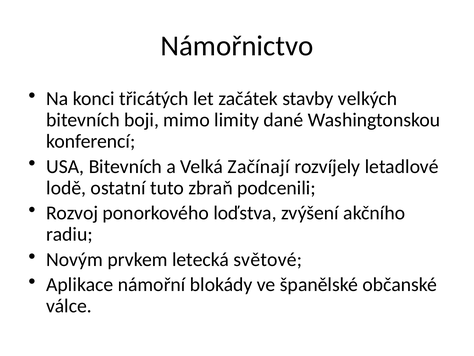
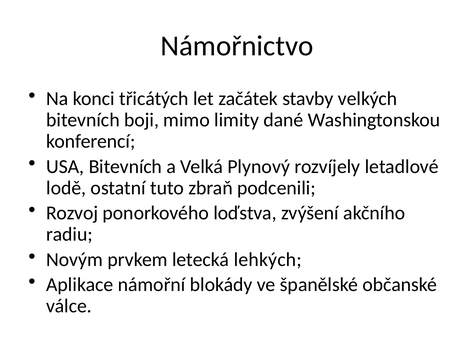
Začínají: Začínají -> Plynový
světové: světové -> lehkých
